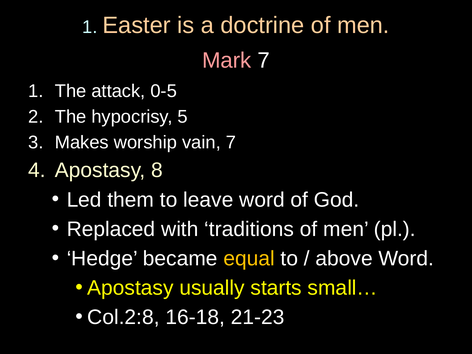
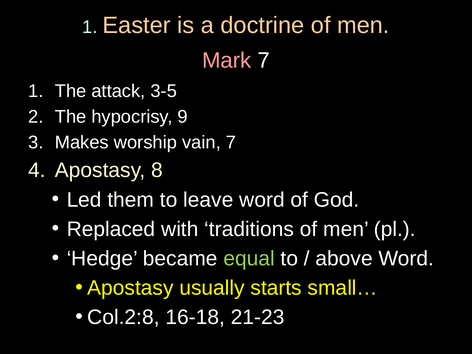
0-5: 0-5 -> 3-5
5: 5 -> 9
equal colour: yellow -> light green
